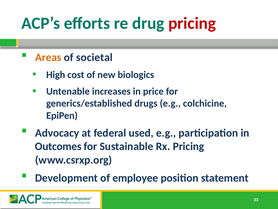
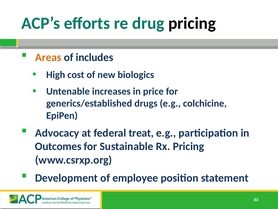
pricing at (192, 23) colour: red -> black
societal: societal -> includes
used: used -> treat
